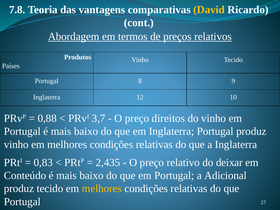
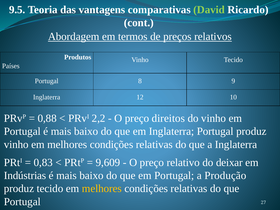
7.8: 7.8 -> 9.5
David colour: yellow -> light green
3,7: 3,7 -> 2,2
2,435: 2,435 -> 9,609
Conteúdo: Conteúdo -> Indústrias
Adicional: Adicional -> Produção
